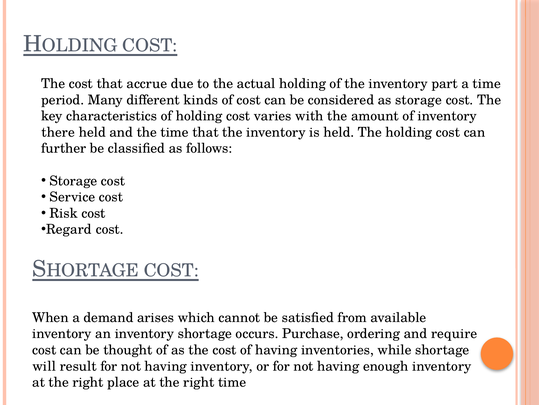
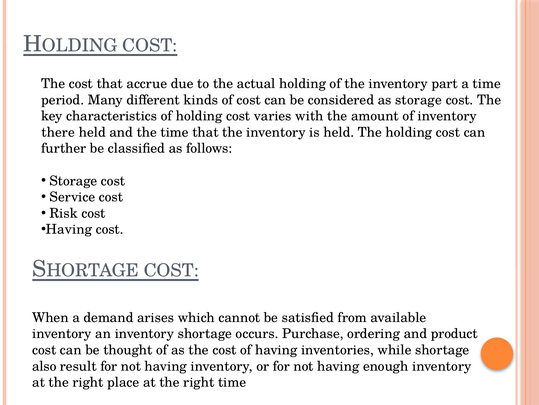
Regard at (69, 229): Regard -> Having
require: require -> product
will: will -> also
